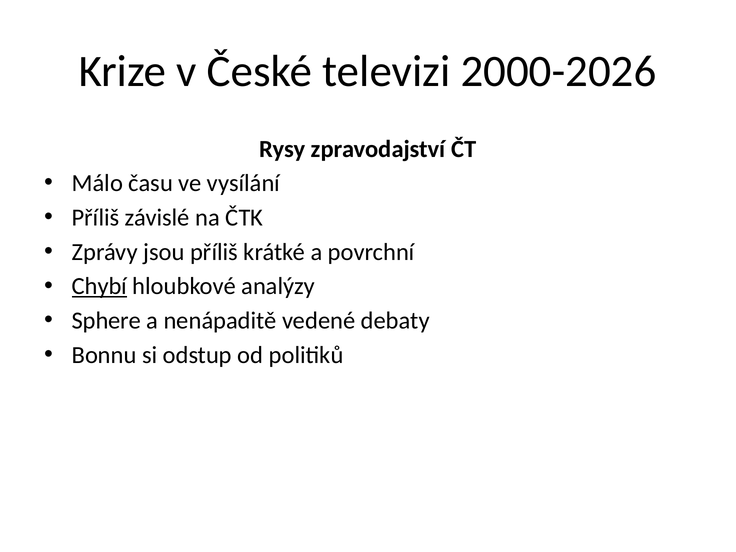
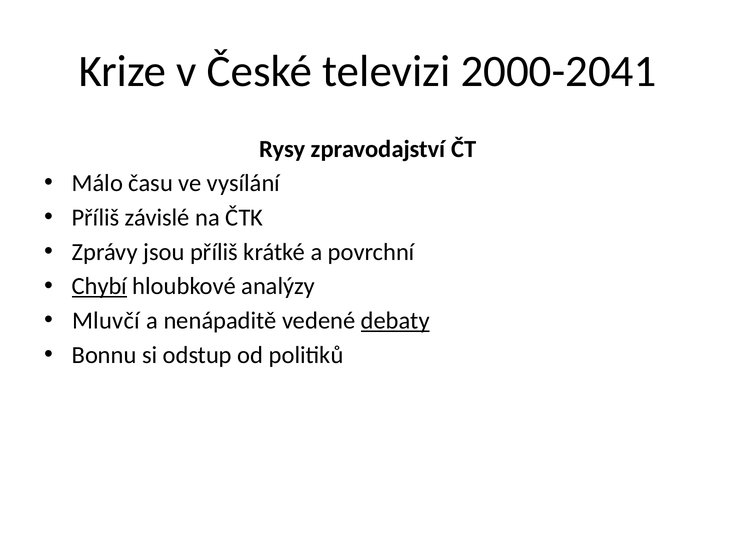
2000-2026: 2000-2026 -> 2000-2041
Sphere: Sphere -> Mluvčí
debaty underline: none -> present
